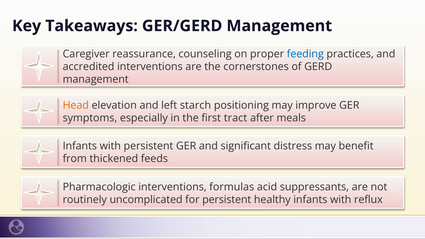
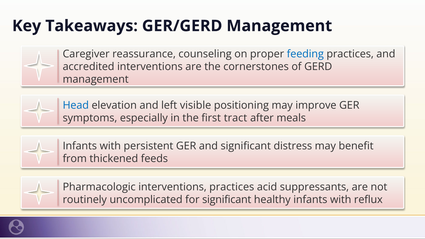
Head colour: orange -> blue
starch: starch -> visible
interventions formulas: formulas -> practices
for persistent: persistent -> significant
